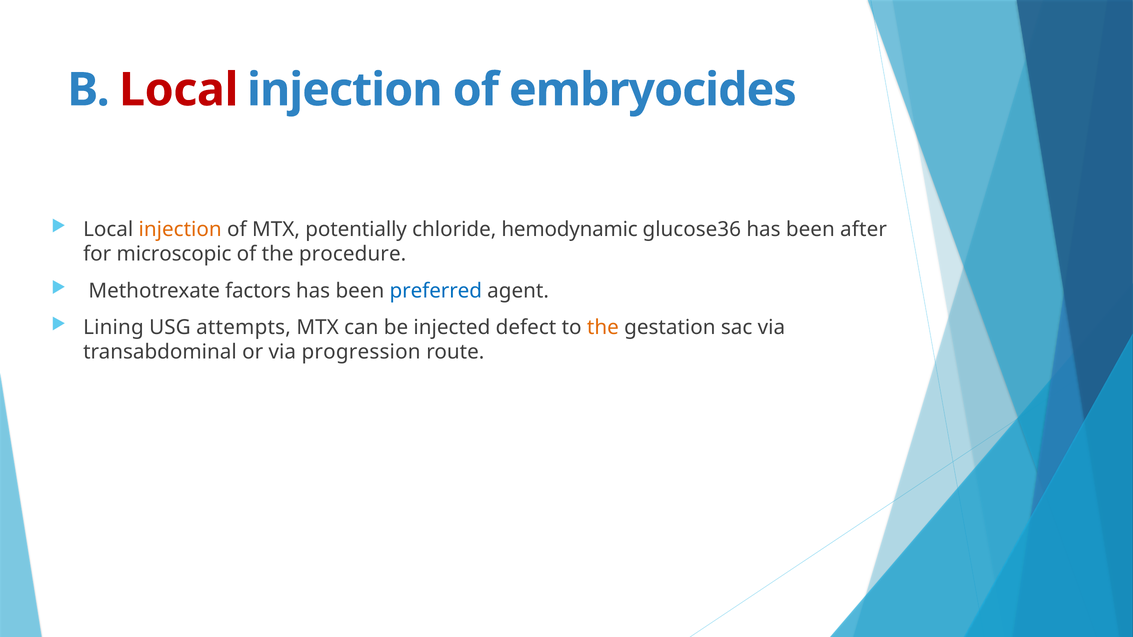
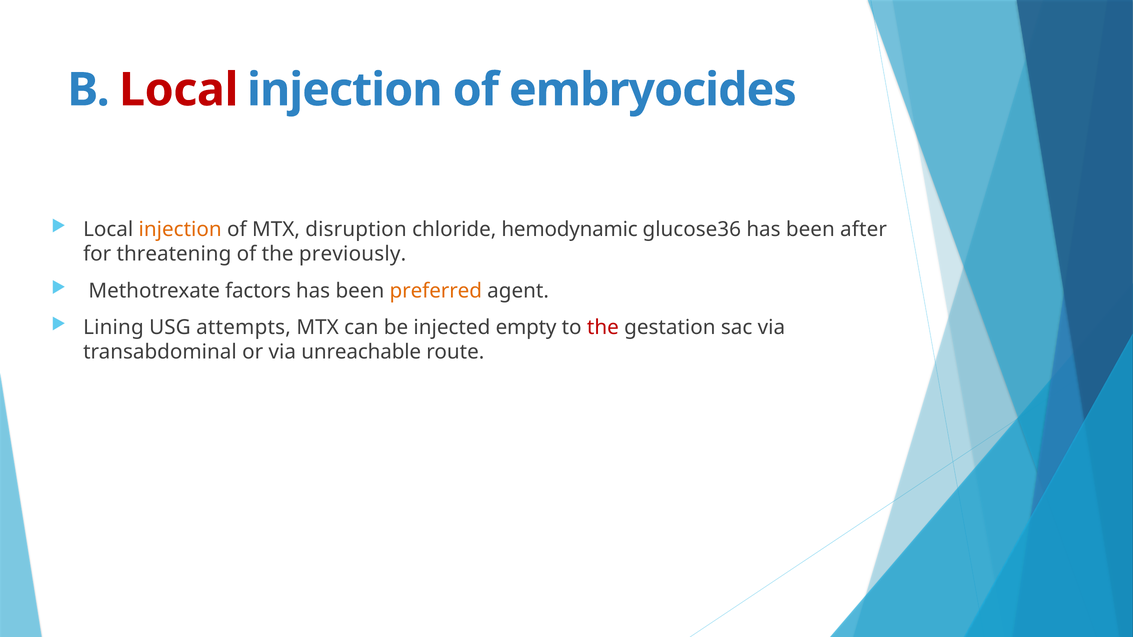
potentially: potentially -> disruption
microscopic: microscopic -> threatening
procedure: procedure -> previously
preferred colour: blue -> orange
defect: defect -> empty
the at (603, 327) colour: orange -> red
progression: progression -> unreachable
